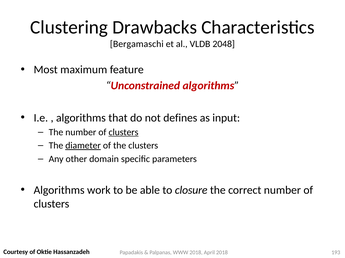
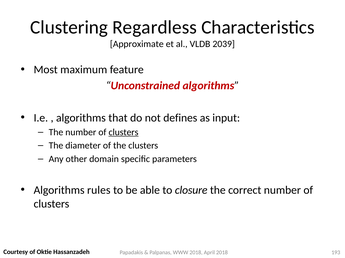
Drawbacks: Drawbacks -> Regardless
Bergamaschi: Bergamaschi -> Approximate
2048: 2048 -> 2039
diameter underline: present -> none
work: work -> rules
